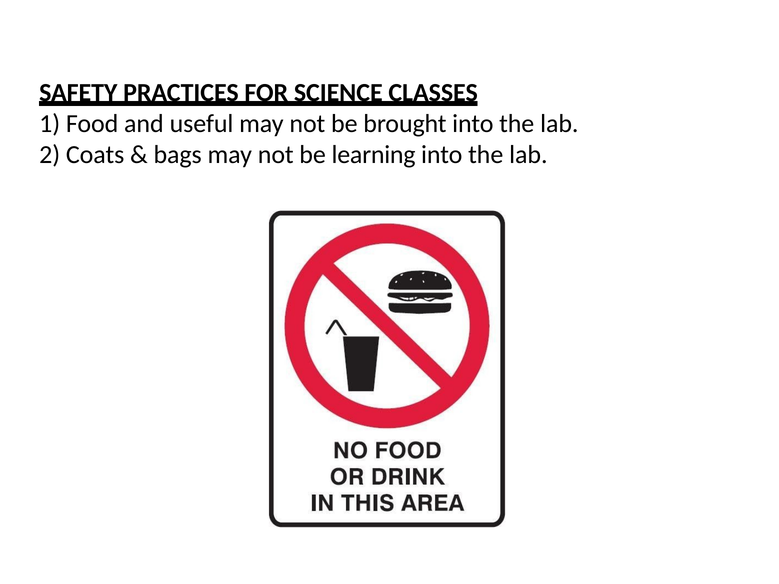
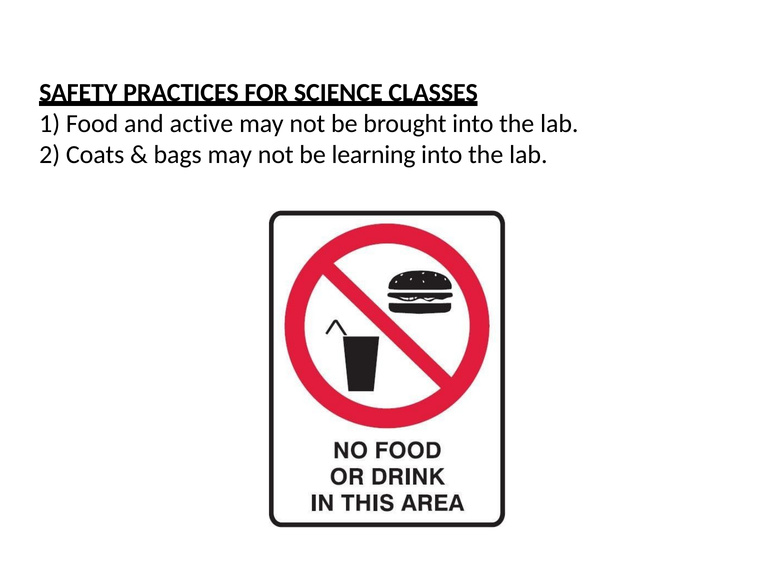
useful: useful -> active
